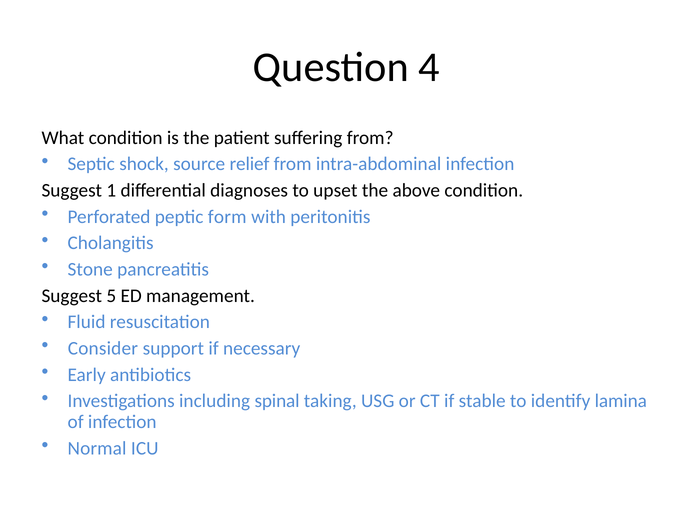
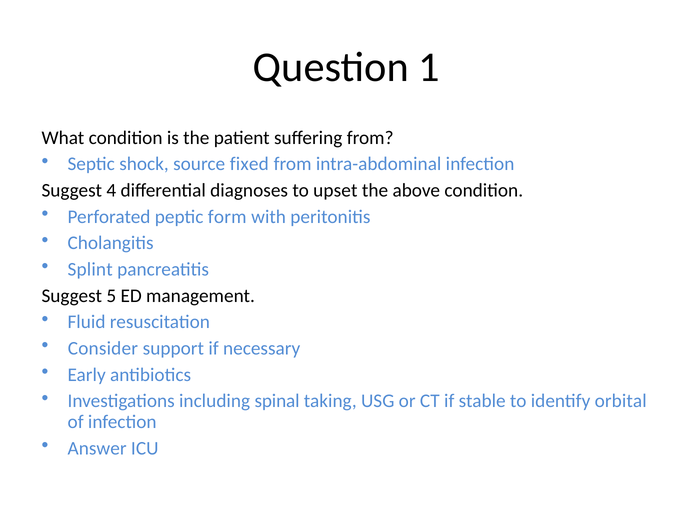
4: 4 -> 1
relief: relief -> fixed
1: 1 -> 4
Stone: Stone -> Splint
lamina: lamina -> orbital
Normal: Normal -> Answer
